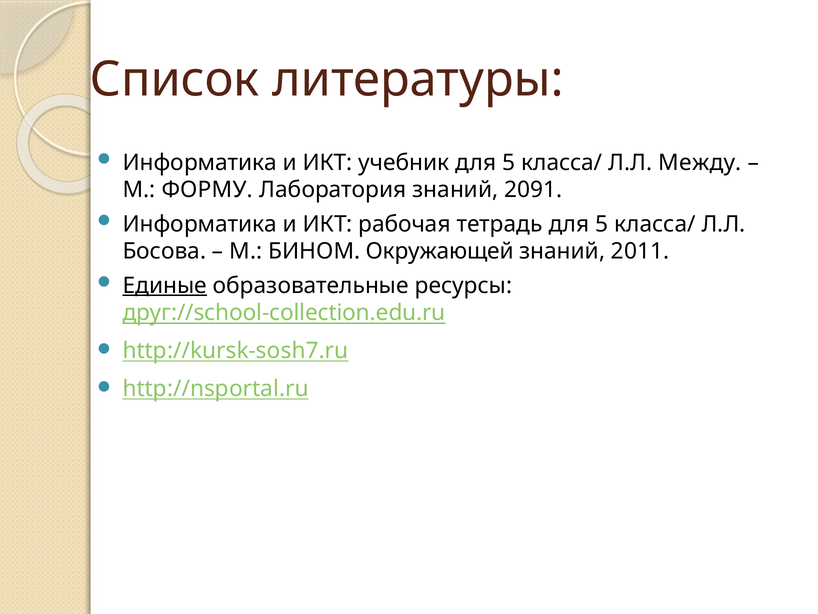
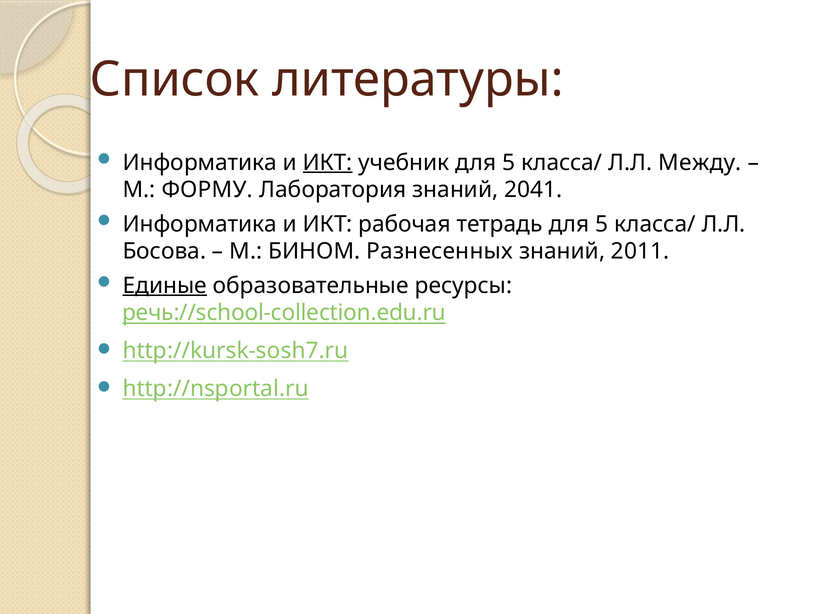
ИКТ at (328, 162) underline: none -> present
2091: 2091 -> 2041
Окружающей: Окружающей -> Разнесенных
друг://school-collection.edu.ru: друг://school-collection.edu.ru -> речь://school-collection.edu.ru
